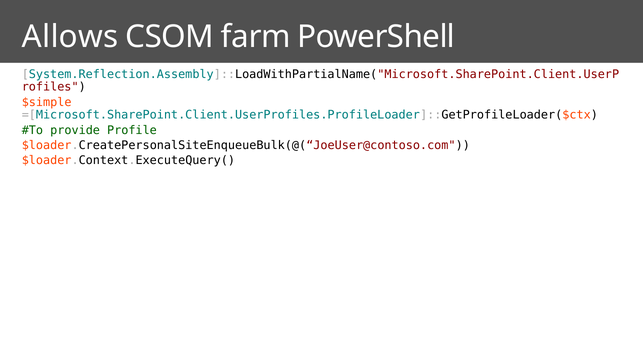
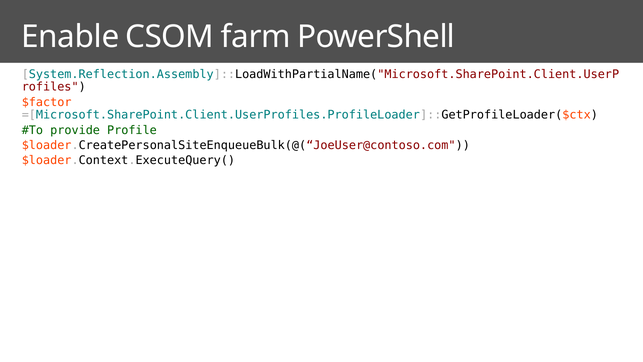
Allows: Allows -> Enable
$simple: $simple -> $factor
